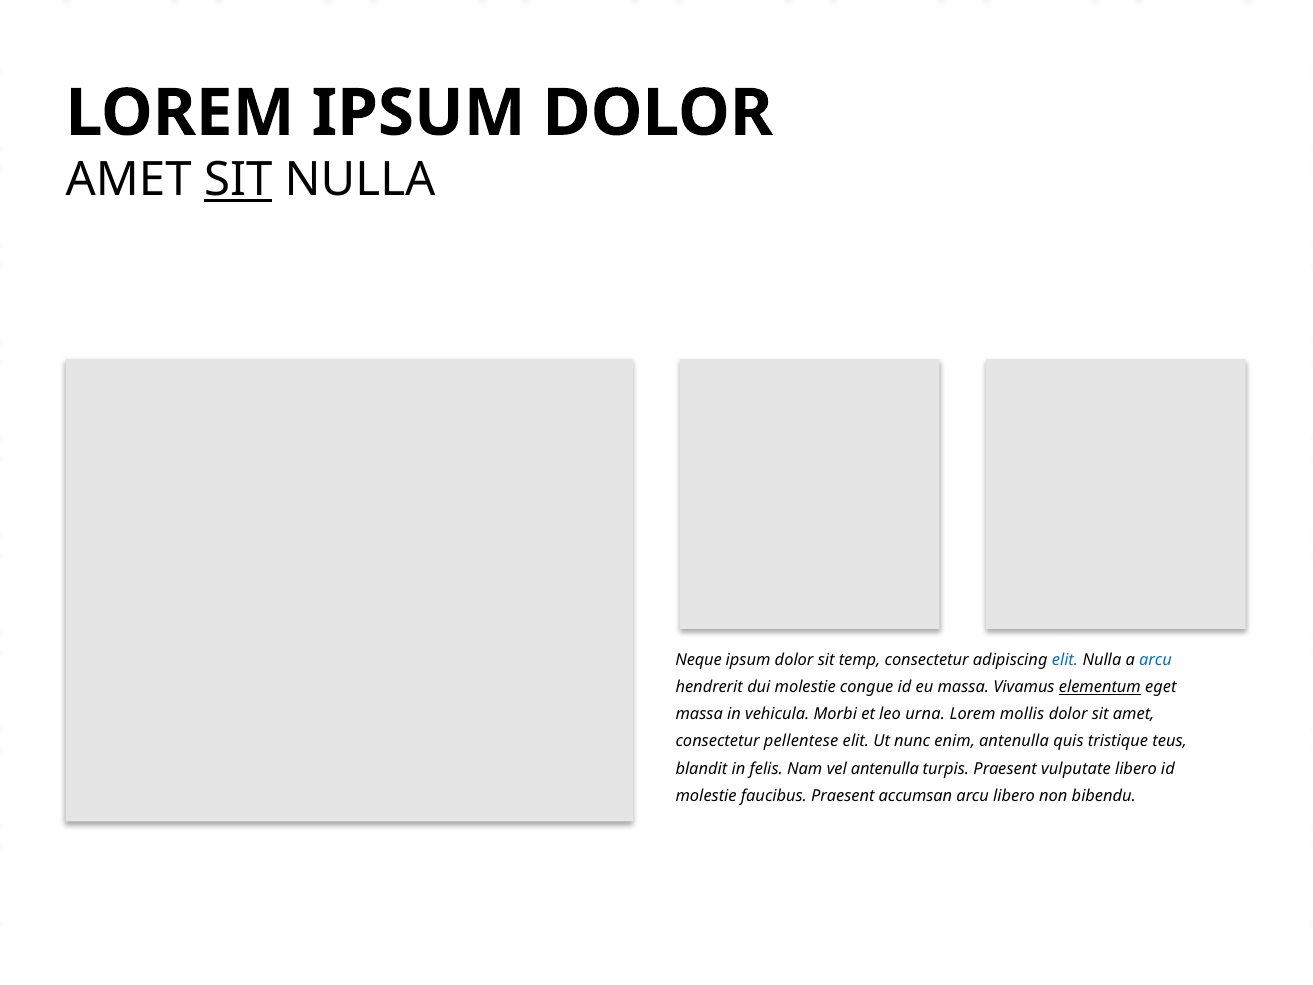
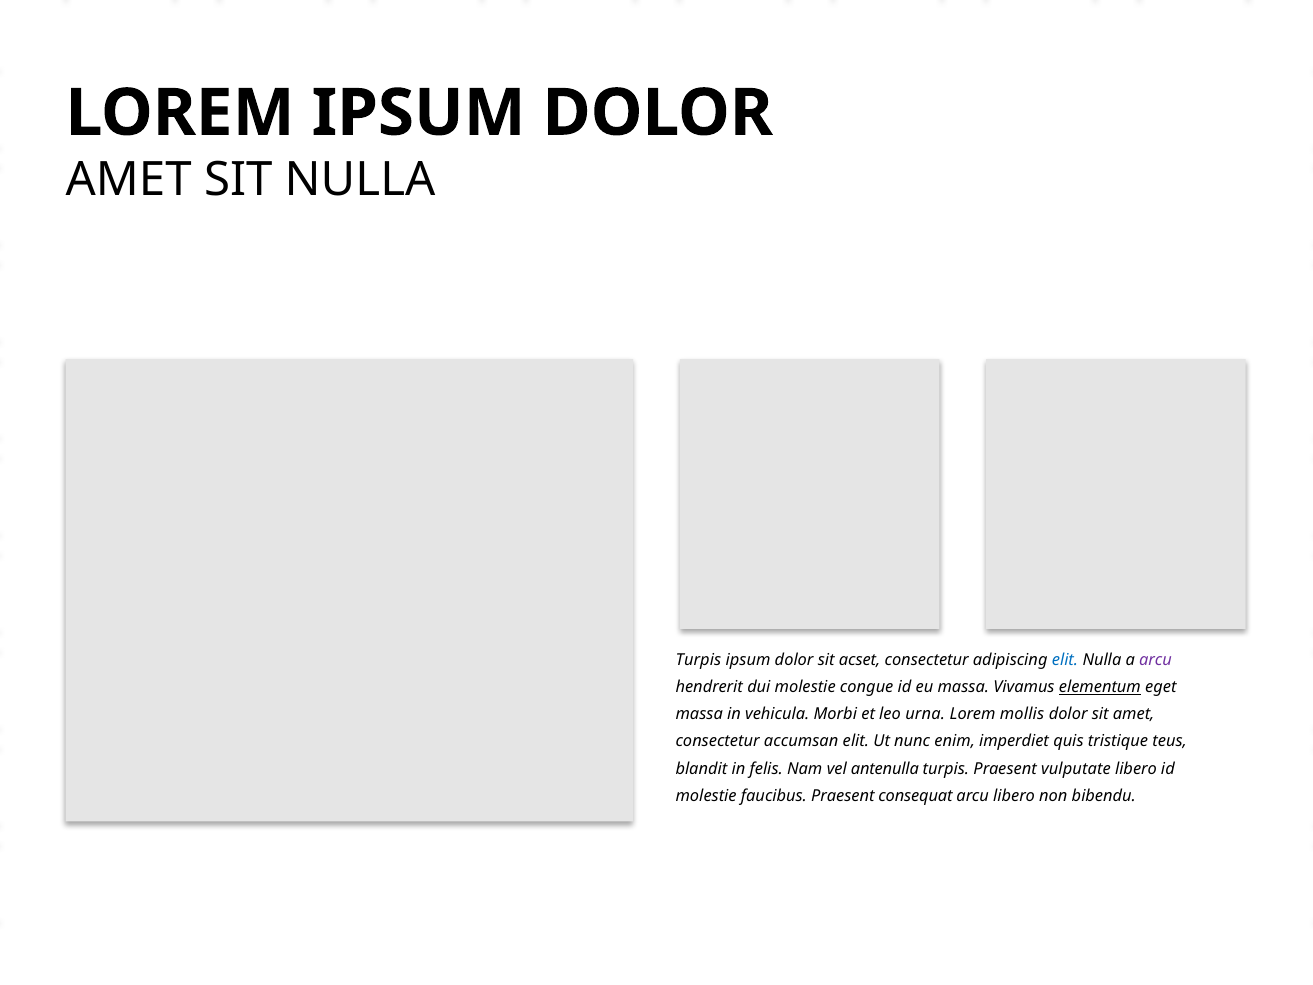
SIT at (238, 180) underline: present -> none
Neque at (699, 660): Neque -> Turpis
temp: temp -> acset
arcu at (1156, 660) colour: blue -> purple
pellentese: pellentese -> accumsan
enim antenulla: antenulla -> imperdiet
accumsan: accumsan -> consequat
